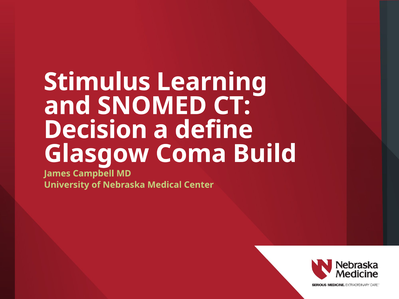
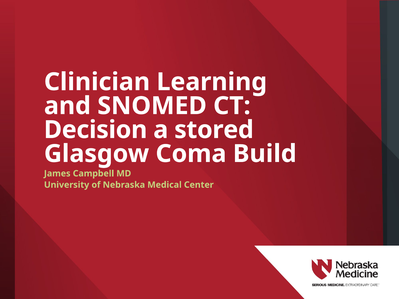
Stimulus: Stimulus -> Clinician
define: define -> stored
